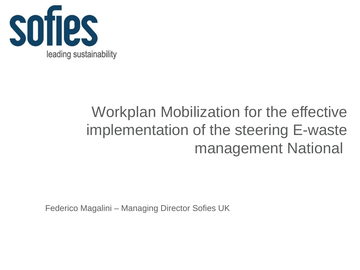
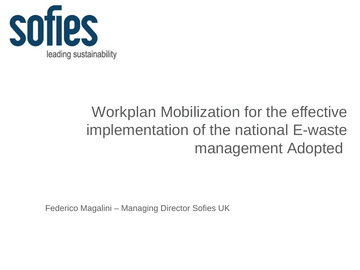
steering: steering -> national
National: National -> Adopted
